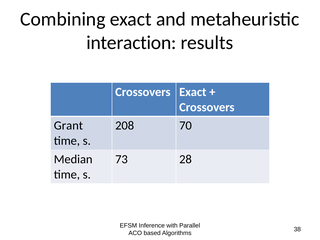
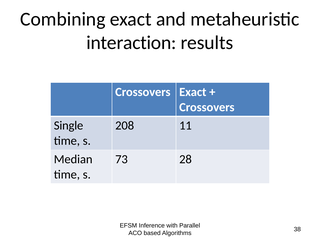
Grant: Grant -> Single
70: 70 -> 11
